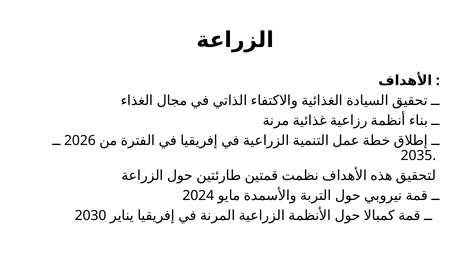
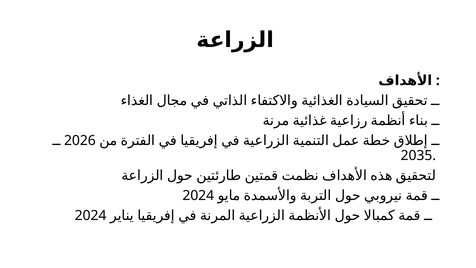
2030 at (91, 215): 2030 -> 2024
